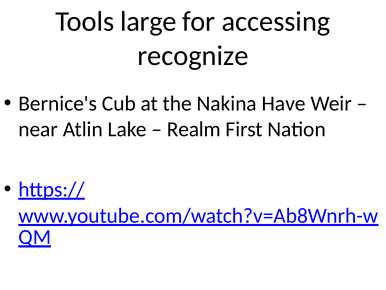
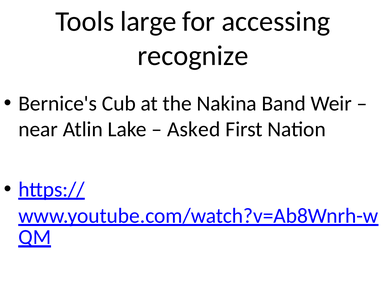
Have: Have -> Band
Realm: Realm -> Asked
